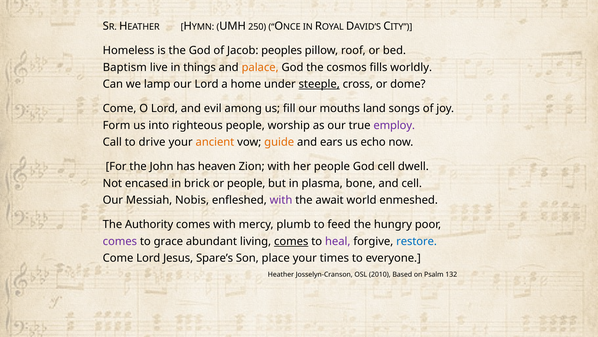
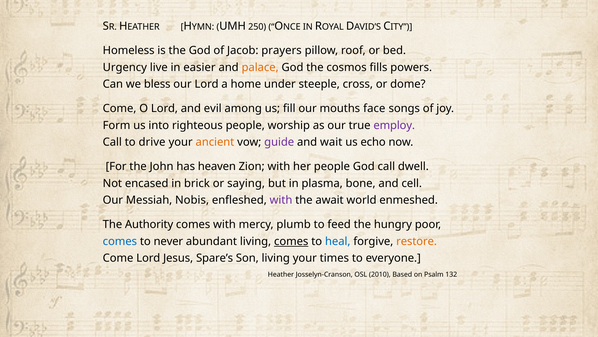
peoples: peoples -> prayers
Baptism: Baptism -> Urgency
things: things -> easier
worldly: worldly -> powers
lamp: lamp -> bless
steeple underline: present -> none
land: land -> face
guide colour: orange -> purple
ears: ears -> wait
God cell: cell -> call
or people: people -> saying
comes at (120, 241) colour: purple -> blue
grace: grace -> never
heal colour: purple -> blue
restore colour: blue -> orange
Son place: place -> living
